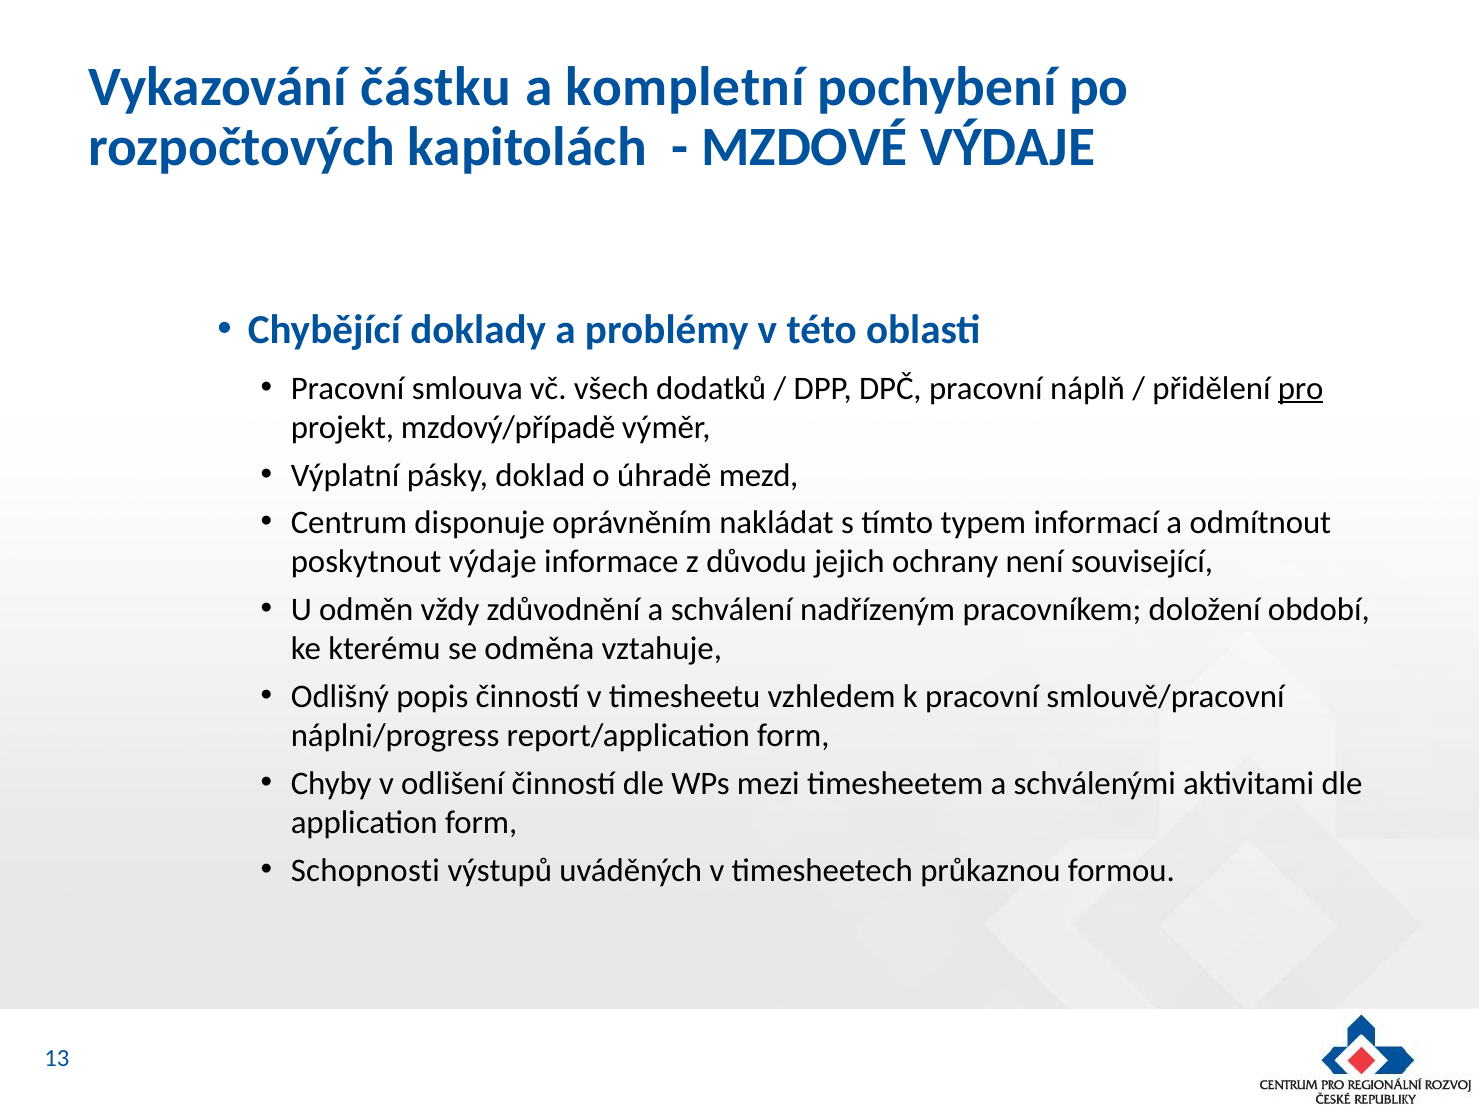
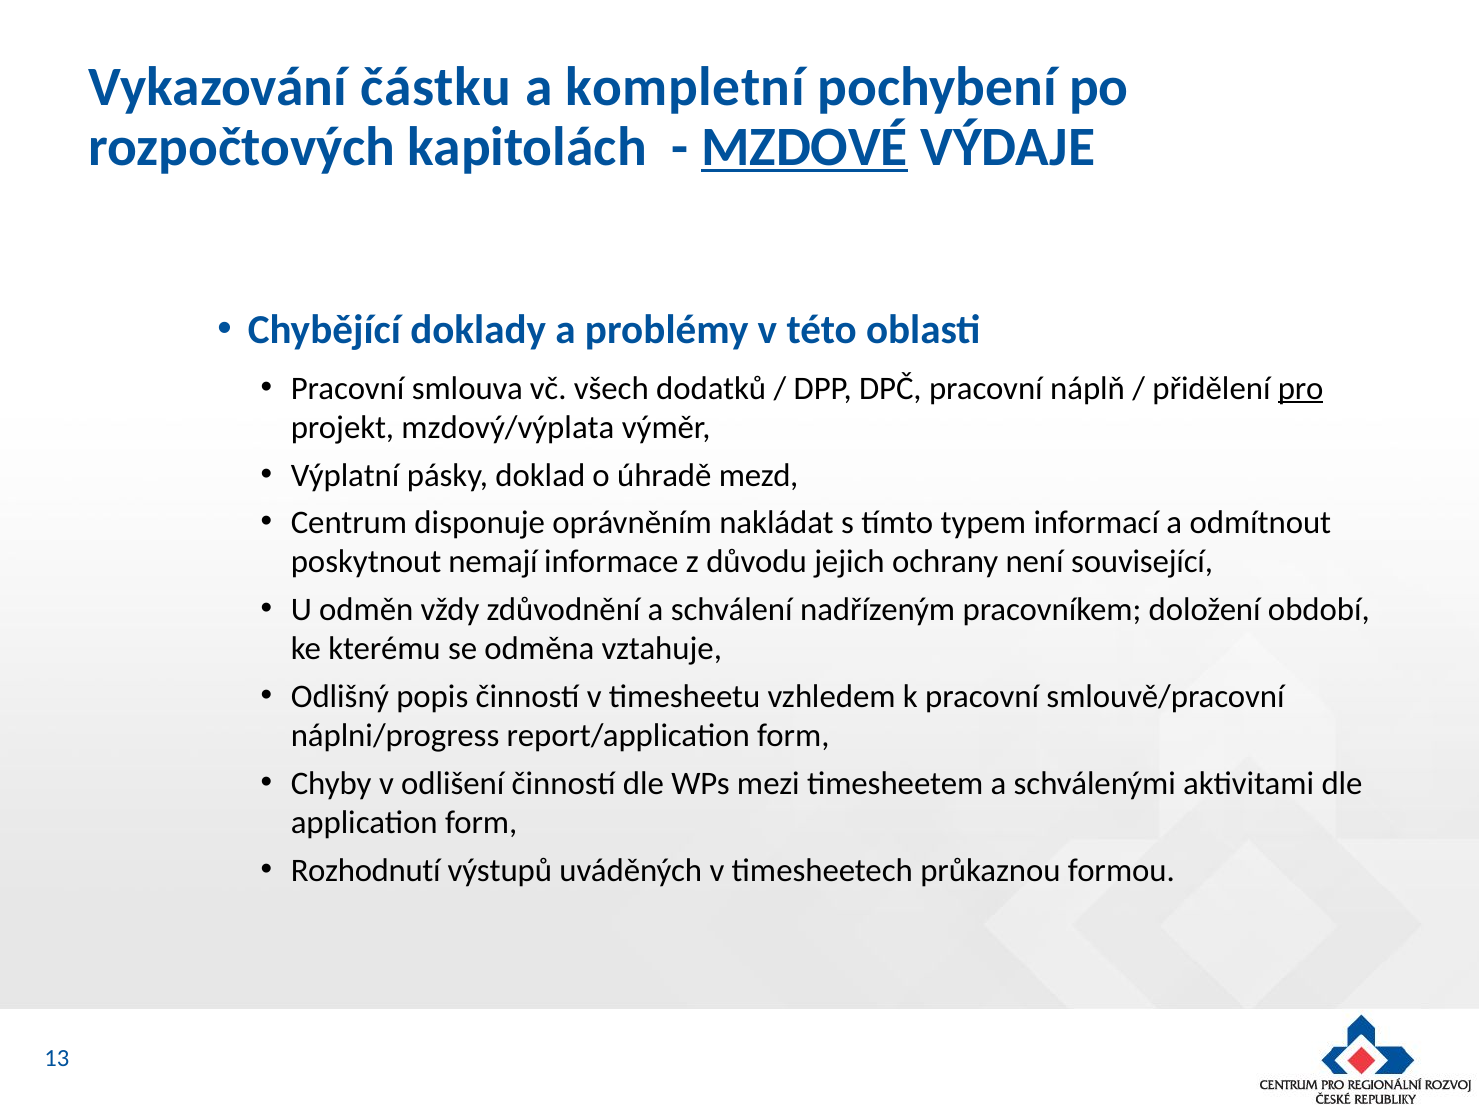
MZDOVÉ underline: none -> present
mzdový/případě: mzdový/případě -> mzdový/výplata
poskytnout výdaje: výdaje -> nemají
Schopnosti: Schopnosti -> Rozhodnutí
